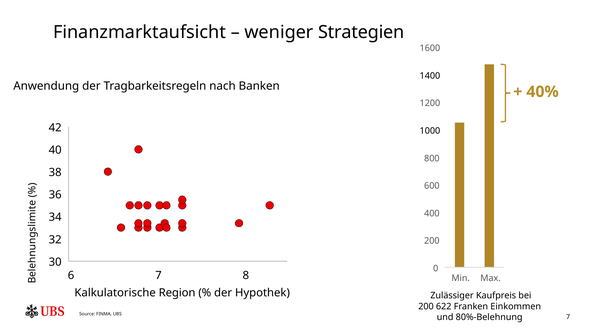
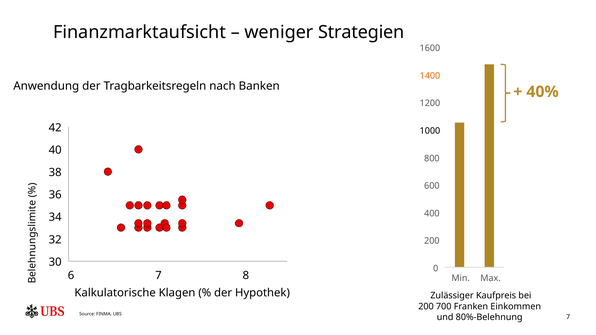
1400 colour: black -> orange
Region: Region -> Klagen
622: 622 -> 700
